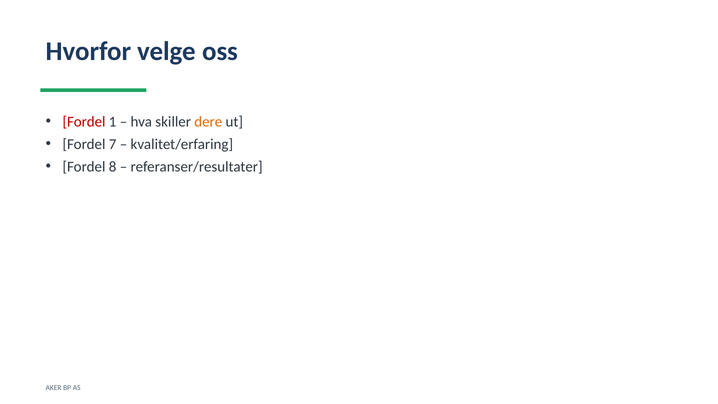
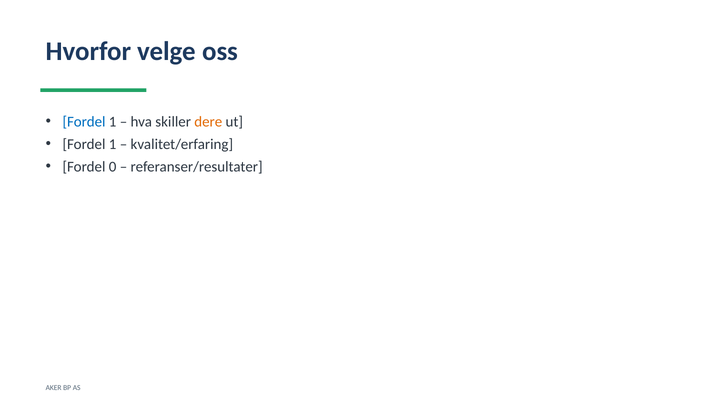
Fordel at (84, 122) colour: red -> blue
7 at (113, 144): 7 -> 1
8: 8 -> 0
